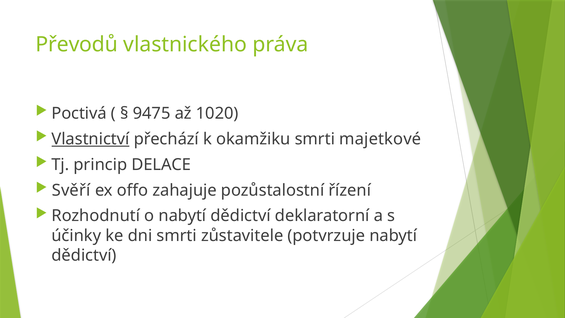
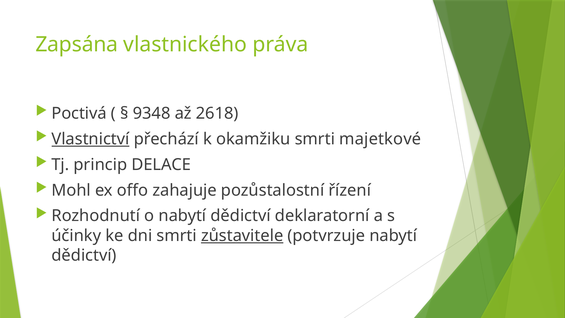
Převodů: Převodů -> Zapsána
9475: 9475 -> 9348
1020: 1020 -> 2618
Svěří: Svěří -> Mohl
zůstavitele underline: none -> present
